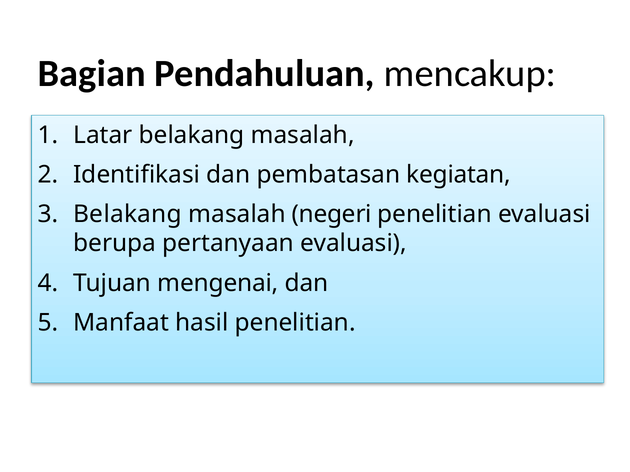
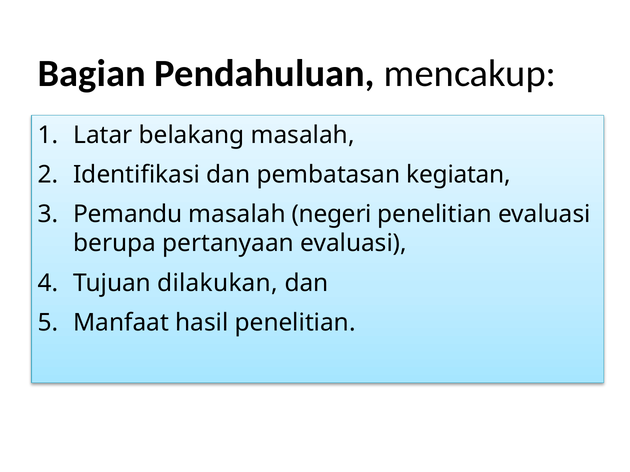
Belakang at (128, 214): Belakang -> Pemandu
mengenai: mengenai -> dilakukan
